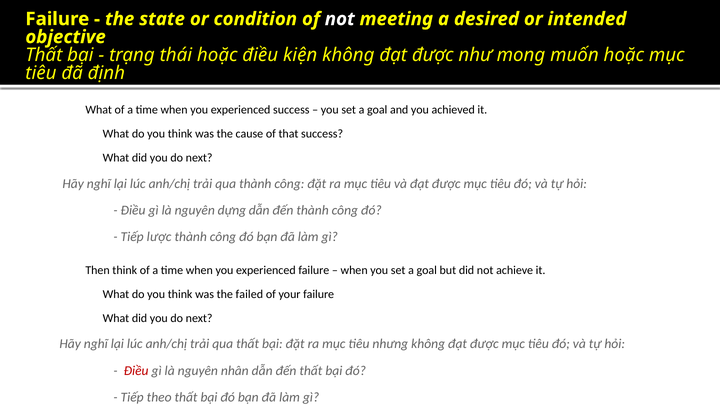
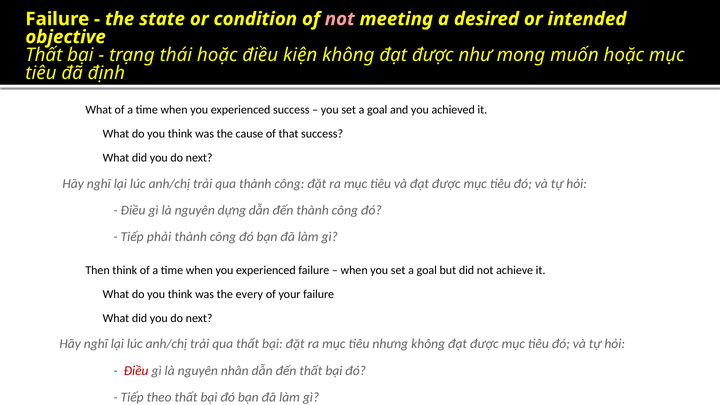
not at (340, 19) colour: white -> pink
lược: lược -> phải
failed: failed -> every
